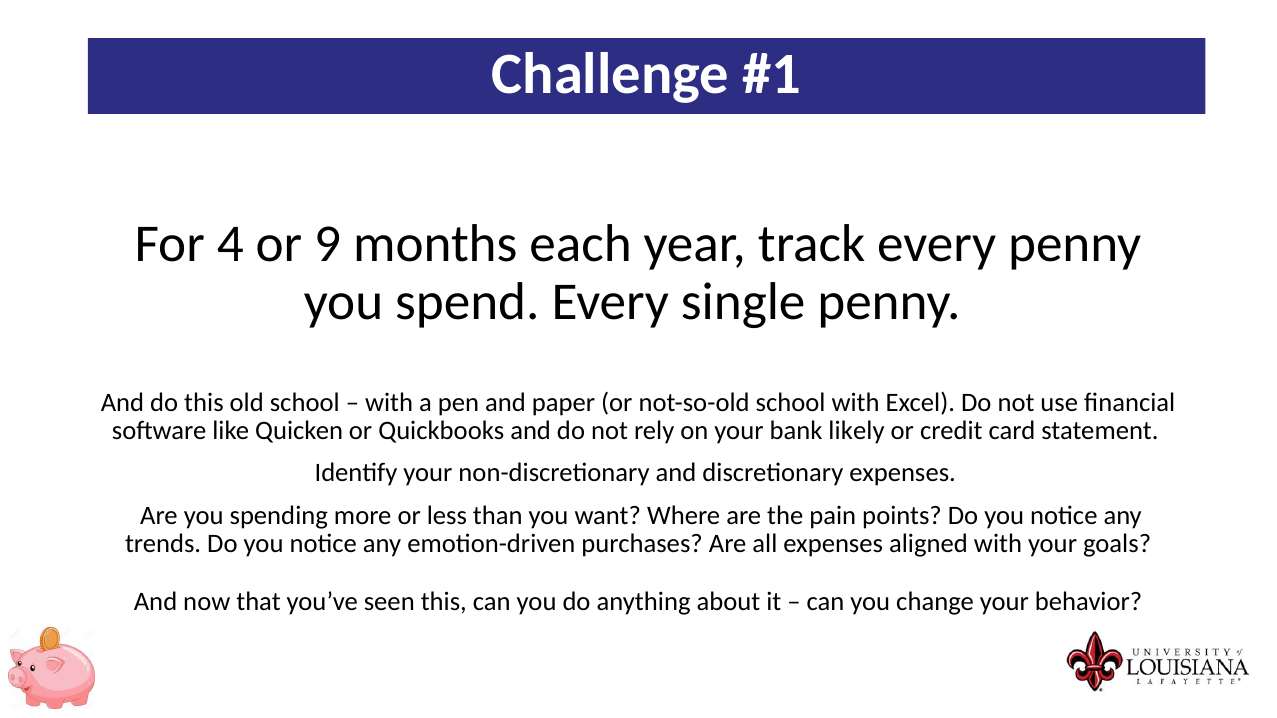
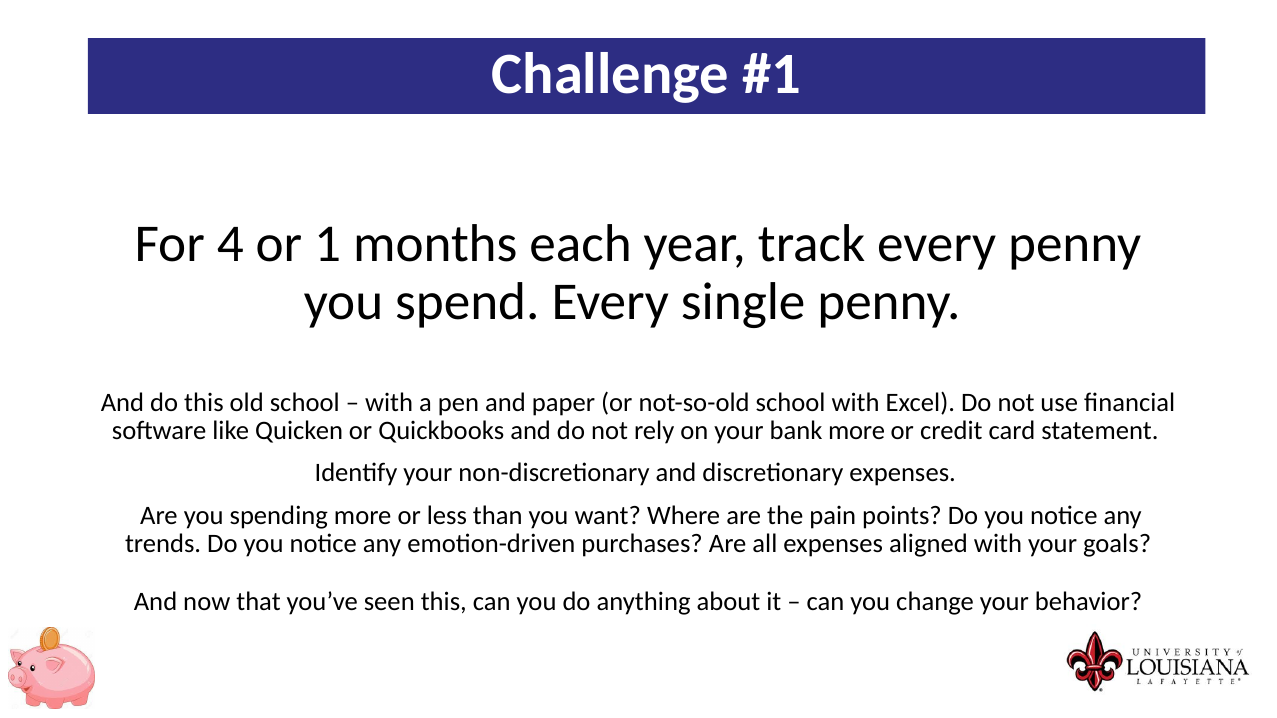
9: 9 -> 1
bank likely: likely -> more
